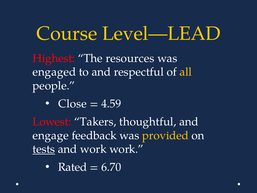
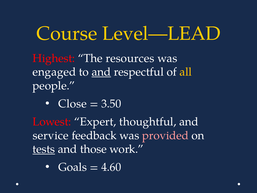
and at (101, 72) underline: none -> present
4.59: 4.59 -> 3.50
Takers: Takers -> Expert
engage: engage -> service
provided colour: yellow -> pink
and work: work -> those
Rated: Rated -> Goals
6.70: 6.70 -> 4.60
